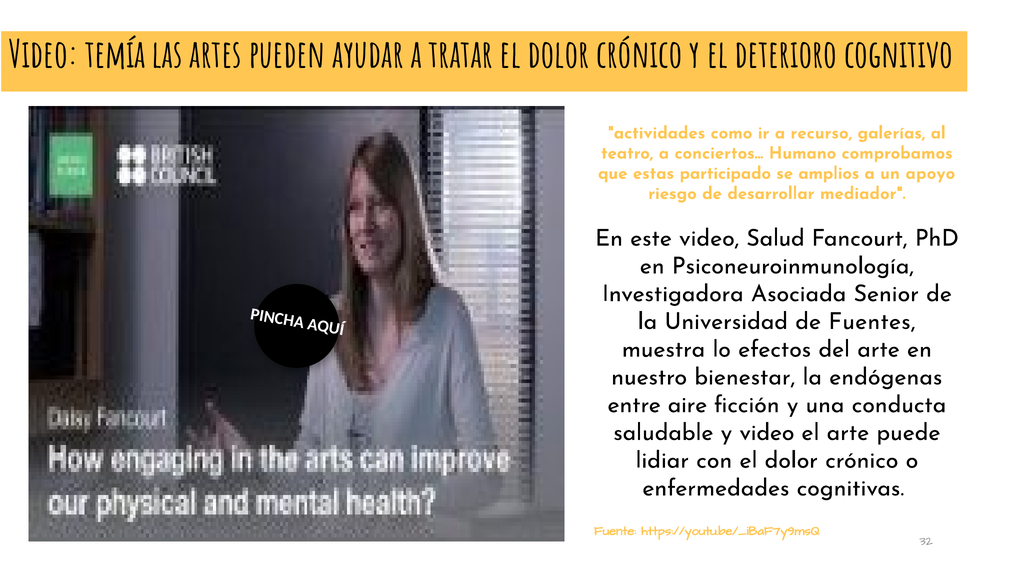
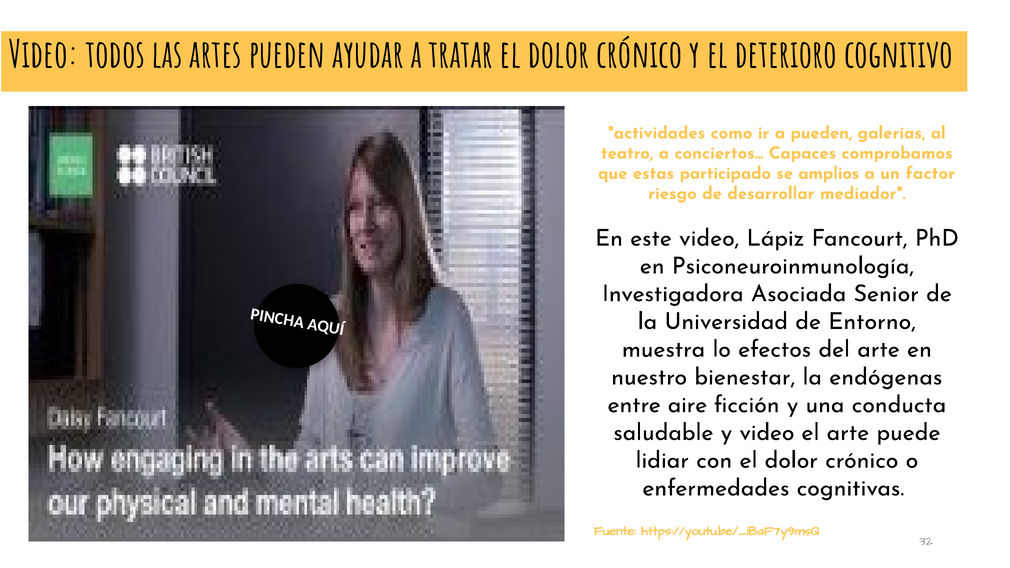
temía: temía -> todos
a recurso: recurso -> pueden
Humano: Humano -> Capaces
apoyo: apoyo -> factor
Salud: Salud -> Lápiz
Fuentes: Fuentes -> Entorno
